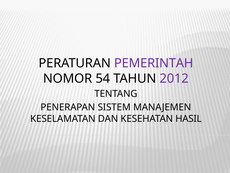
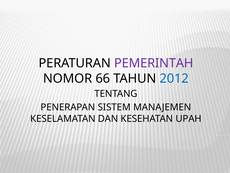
54: 54 -> 66
2012 colour: purple -> blue
HASIL: HASIL -> UPAH
